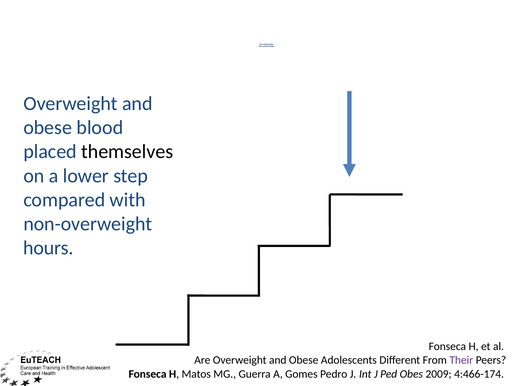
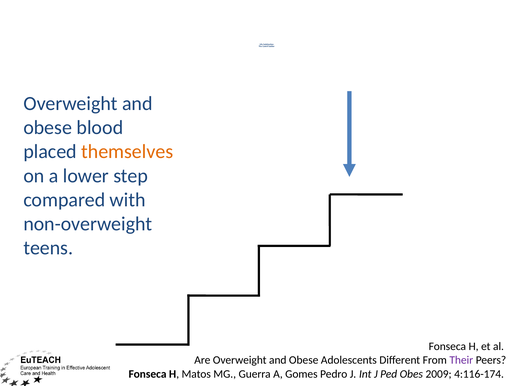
themselves colour: black -> orange
hours: hours -> teens
4:466-174: 4:466-174 -> 4:116-174
